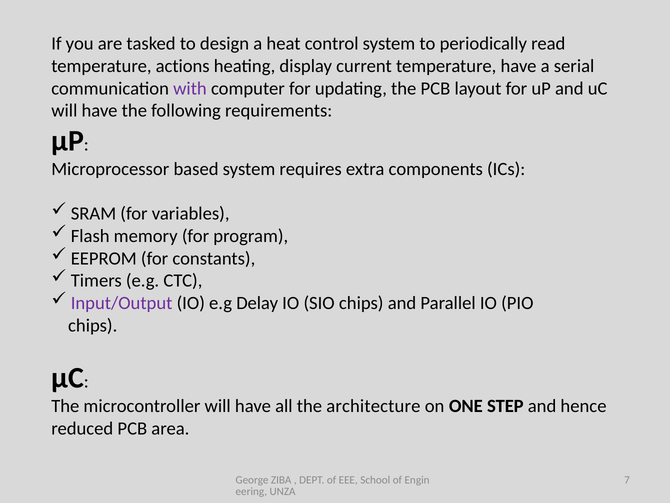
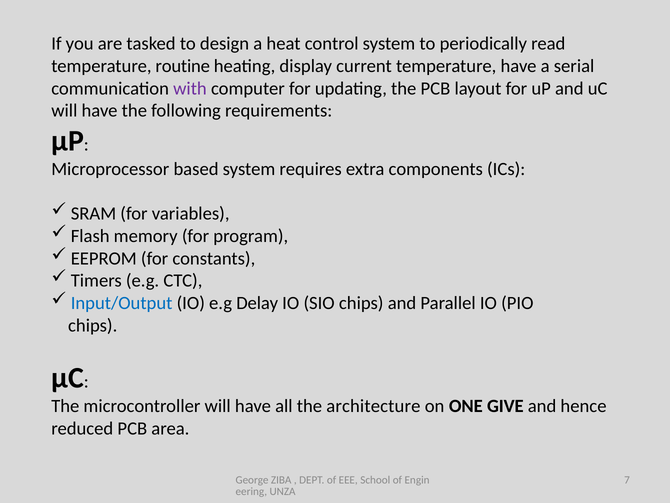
actions: actions -> routine
Input/Output colour: purple -> blue
STEP: STEP -> GIVE
